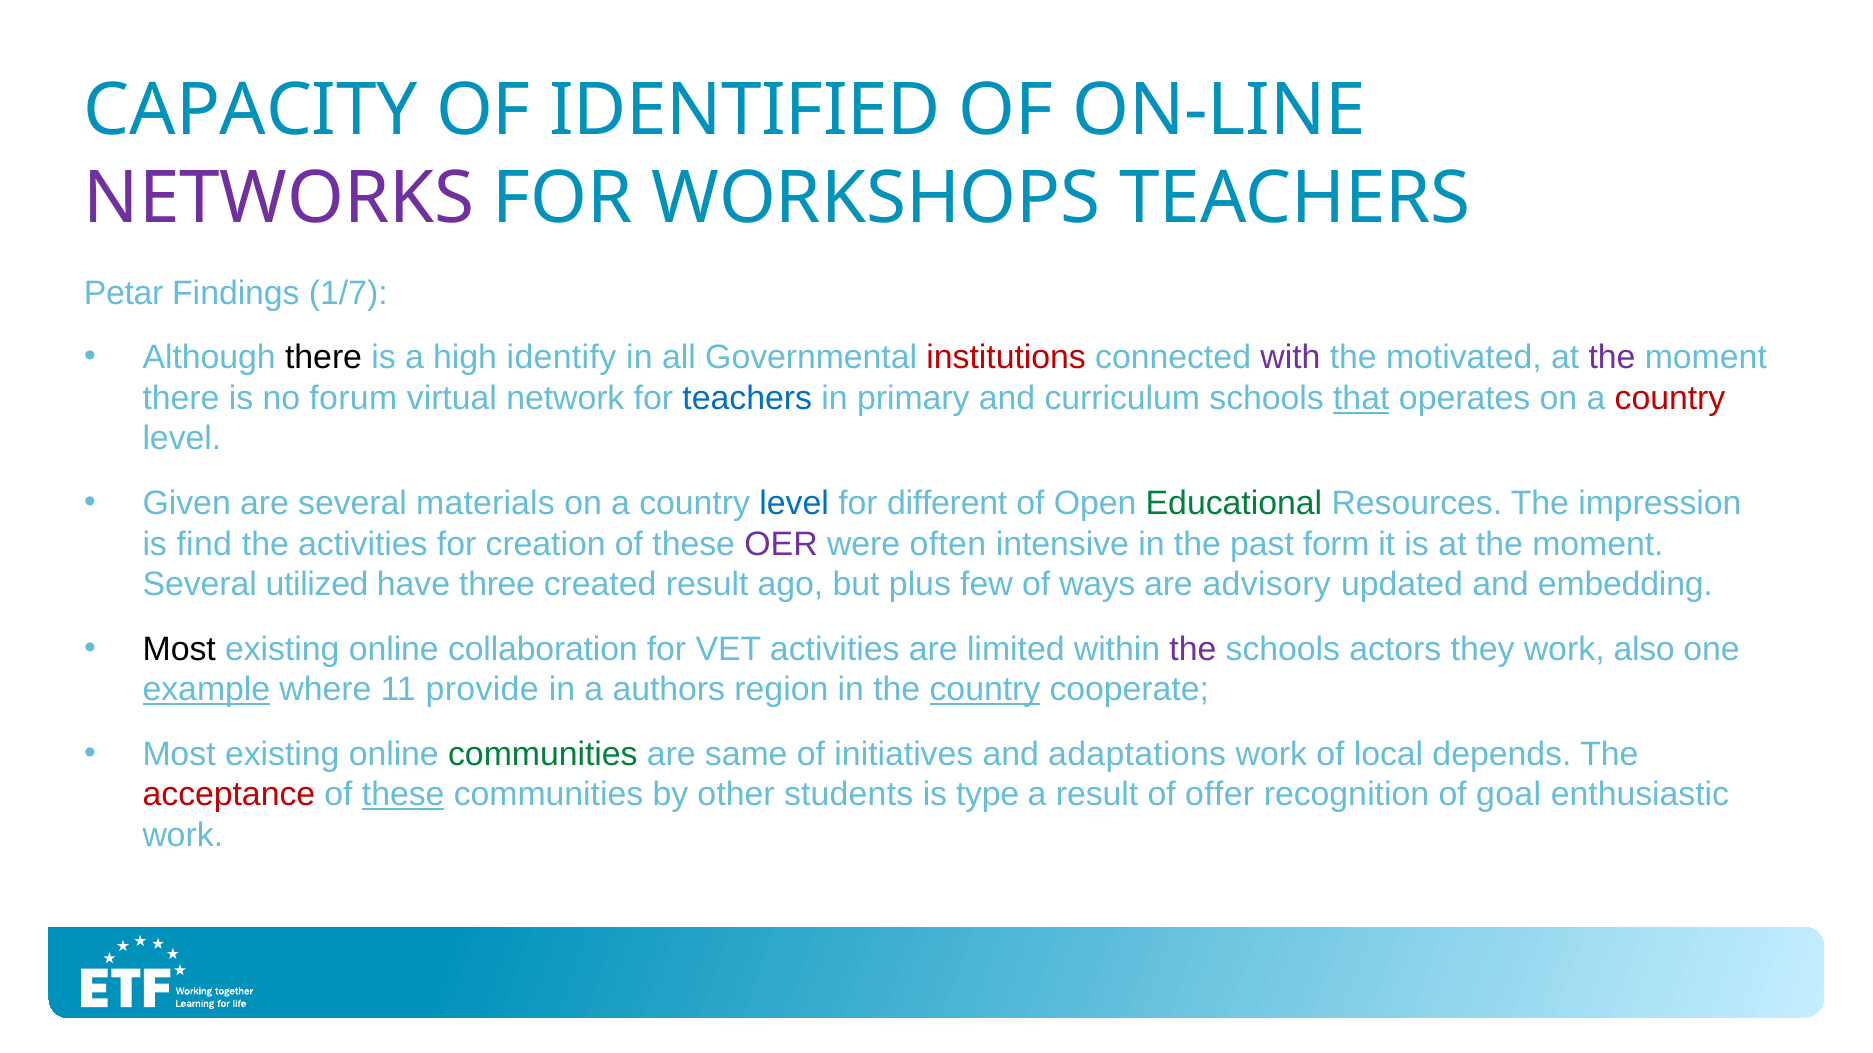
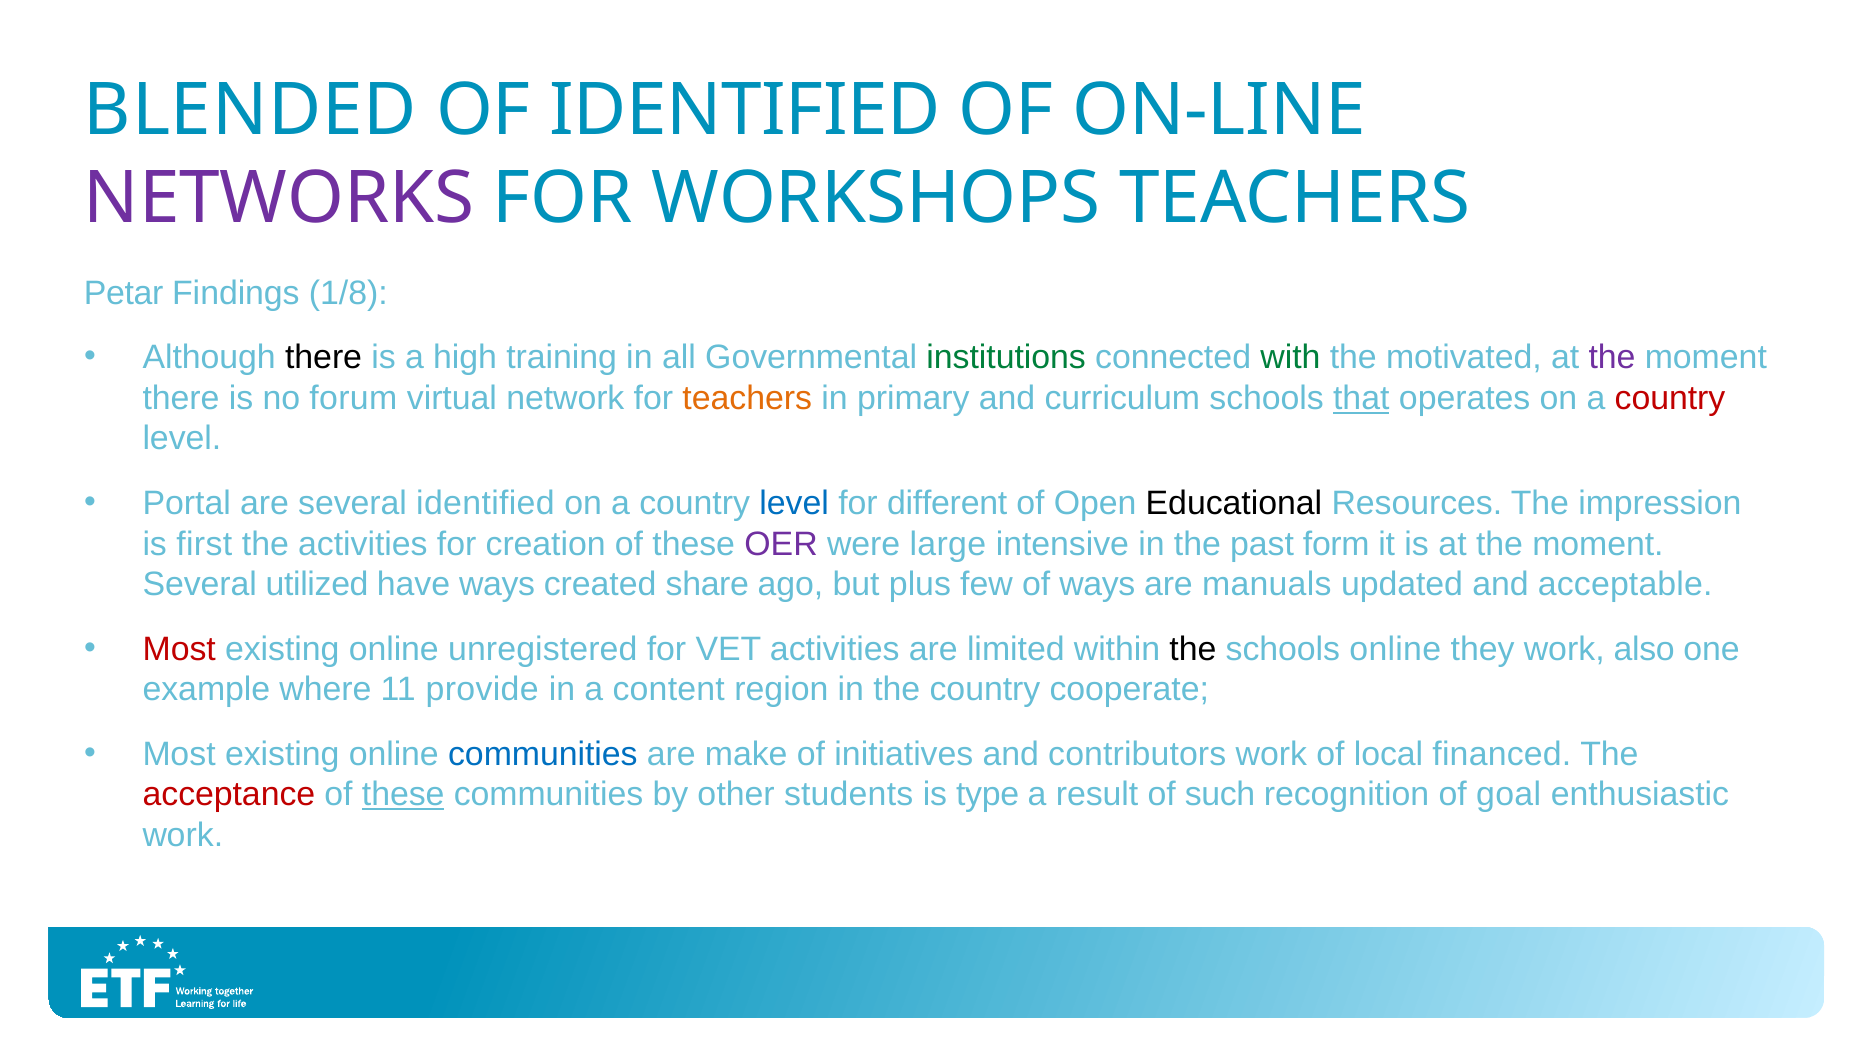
CAPACITY: CAPACITY -> BLENDED
1/7: 1/7 -> 1/8
identify: identify -> training
institutions colour: red -> green
with colour: purple -> green
teachers at (747, 398) colour: blue -> orange
Given: Given -> Portal
several materials: materials -> identified
Educational colour: green -> black
find: find -> first
often: often -> large
have three: three -> ways
created result: result -> share
advisory: advisory -> manuals
embedding: embedding -> acceptable
Most at (179, 649) colour: black -> red
collaboration: collaboration -> unregistered
the at (1193, 649) colour: purple -> black
schools actors: actors -> online
example underline: present -> none
authors: authors -> content
country at (985, 690) underline: present -> none
communities at (543, 755) colour: green -> blue
same: same -> make
adaptations: adaptations -> contributors
depends: depends -> financed
offer: offer -> such
